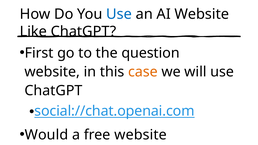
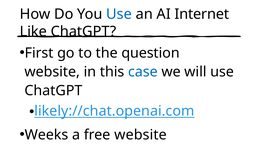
AI Website: Website -> Internet
case colour: orange -> blue
social://chat.openai.com: social://chat.openai.com -> likely://chat.openai.com
Would: Would -> Weeks
